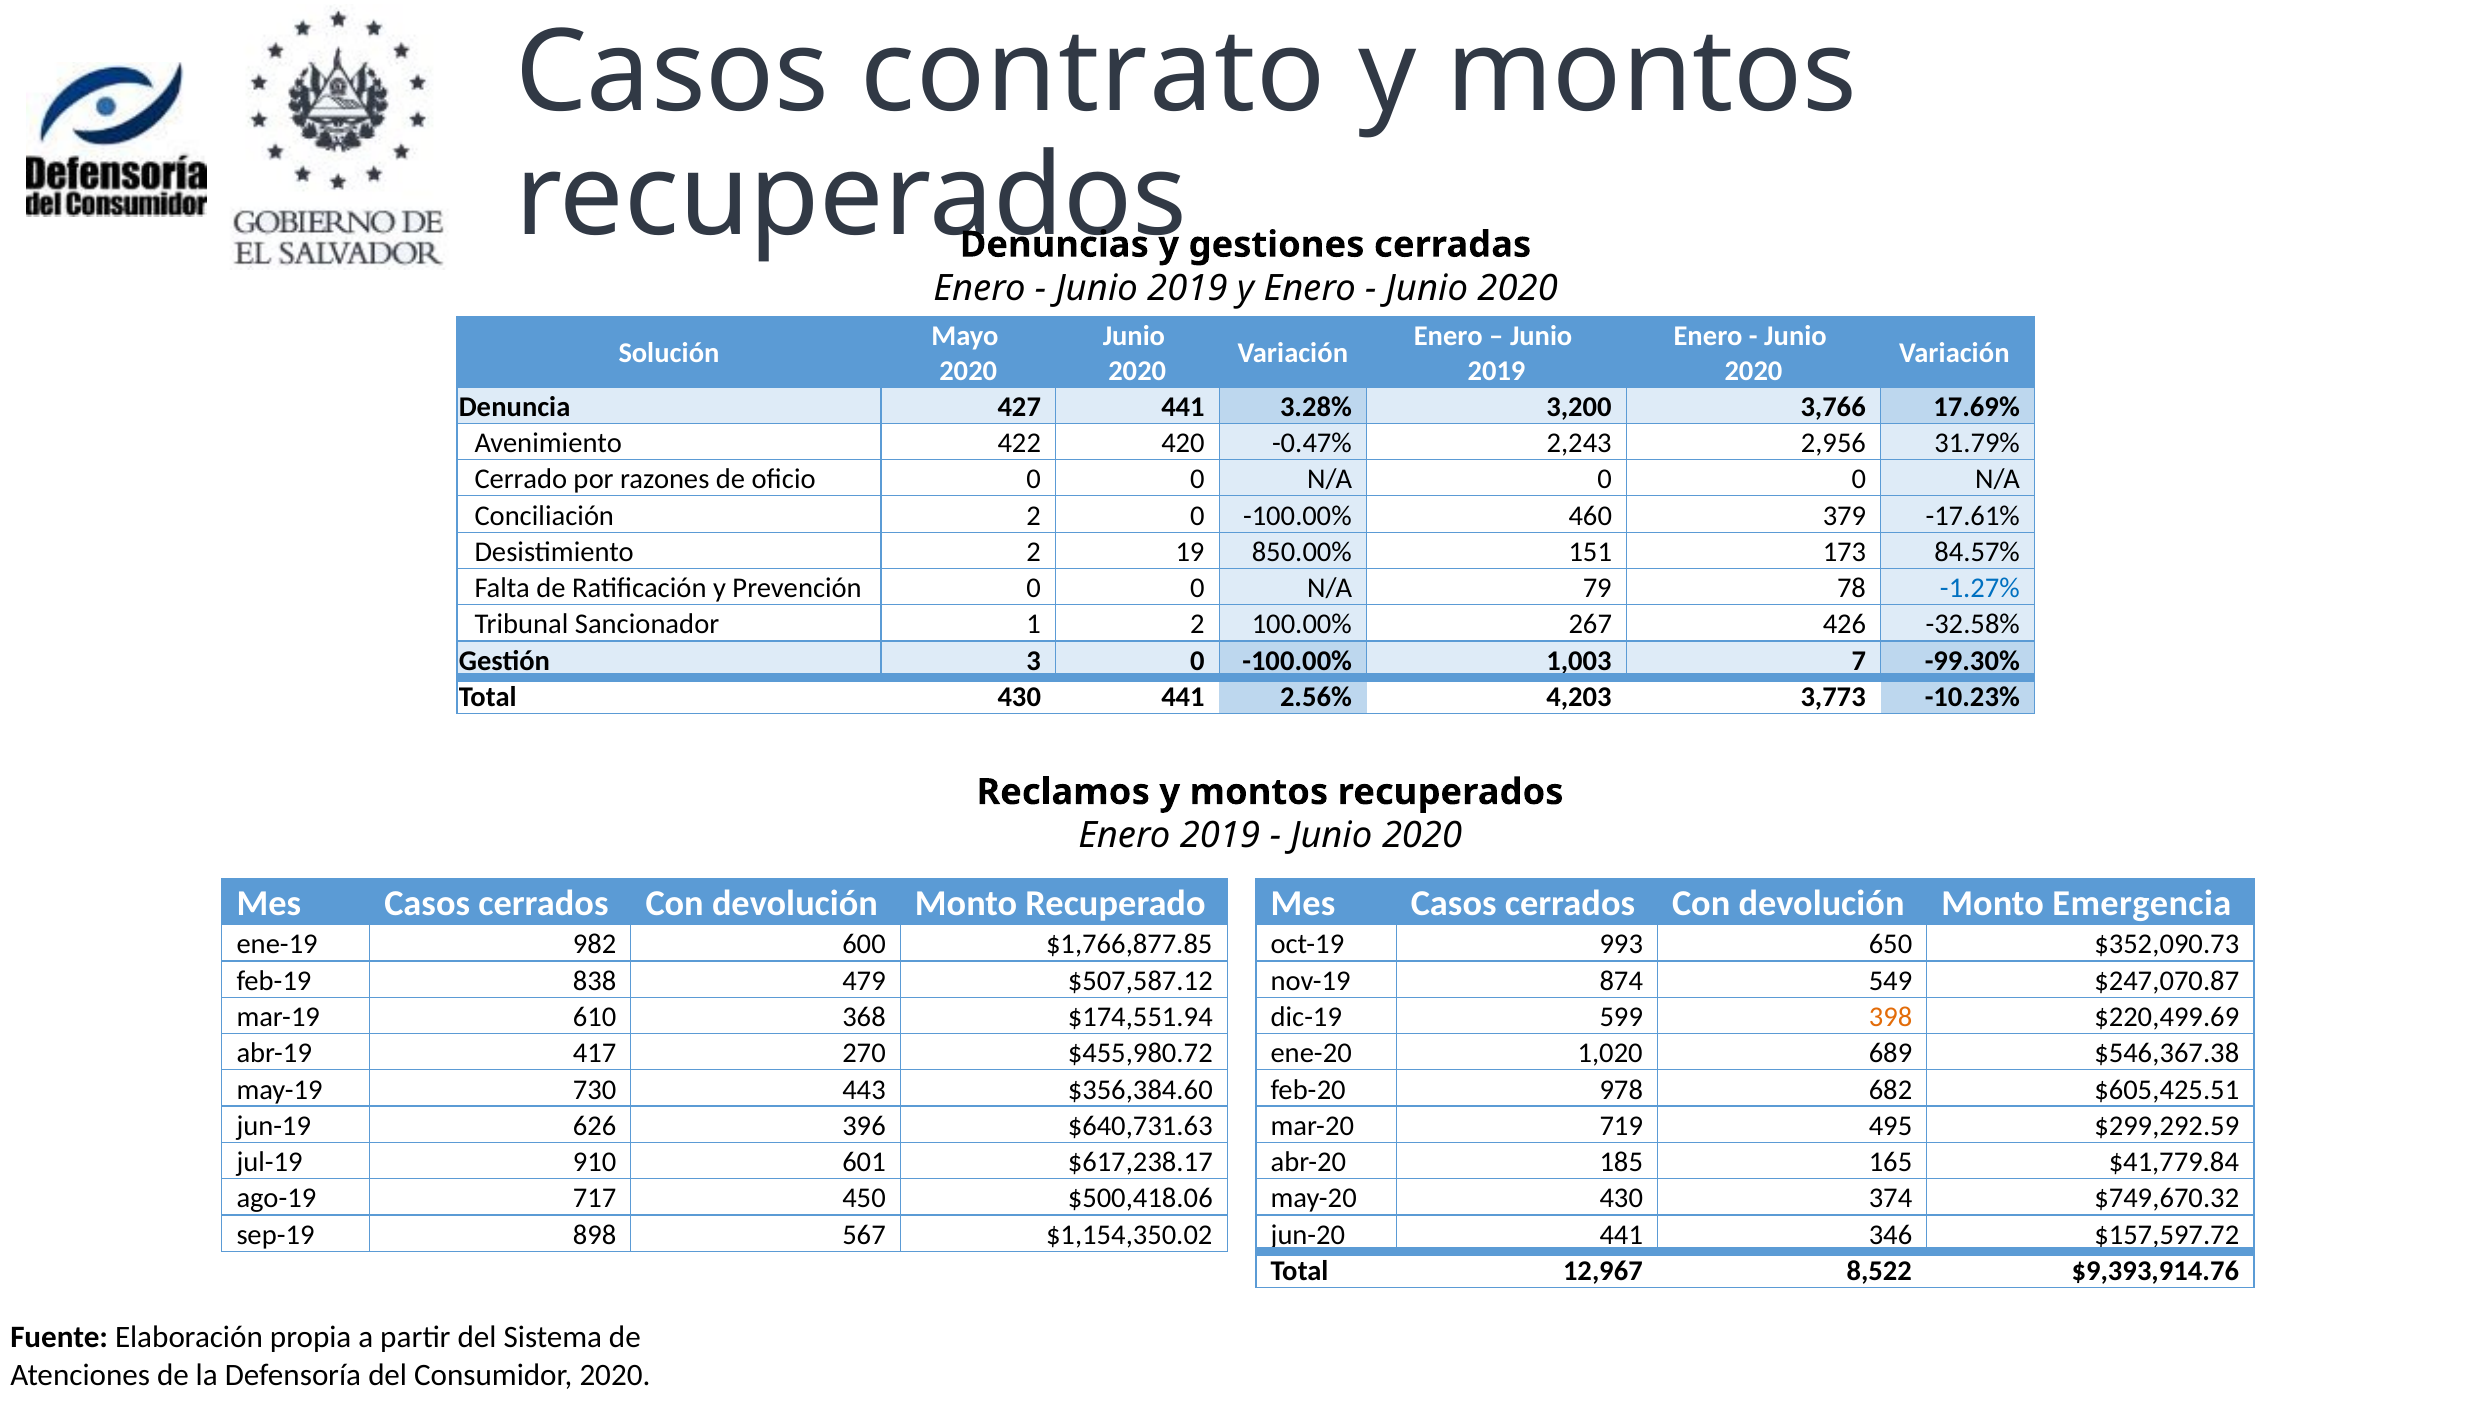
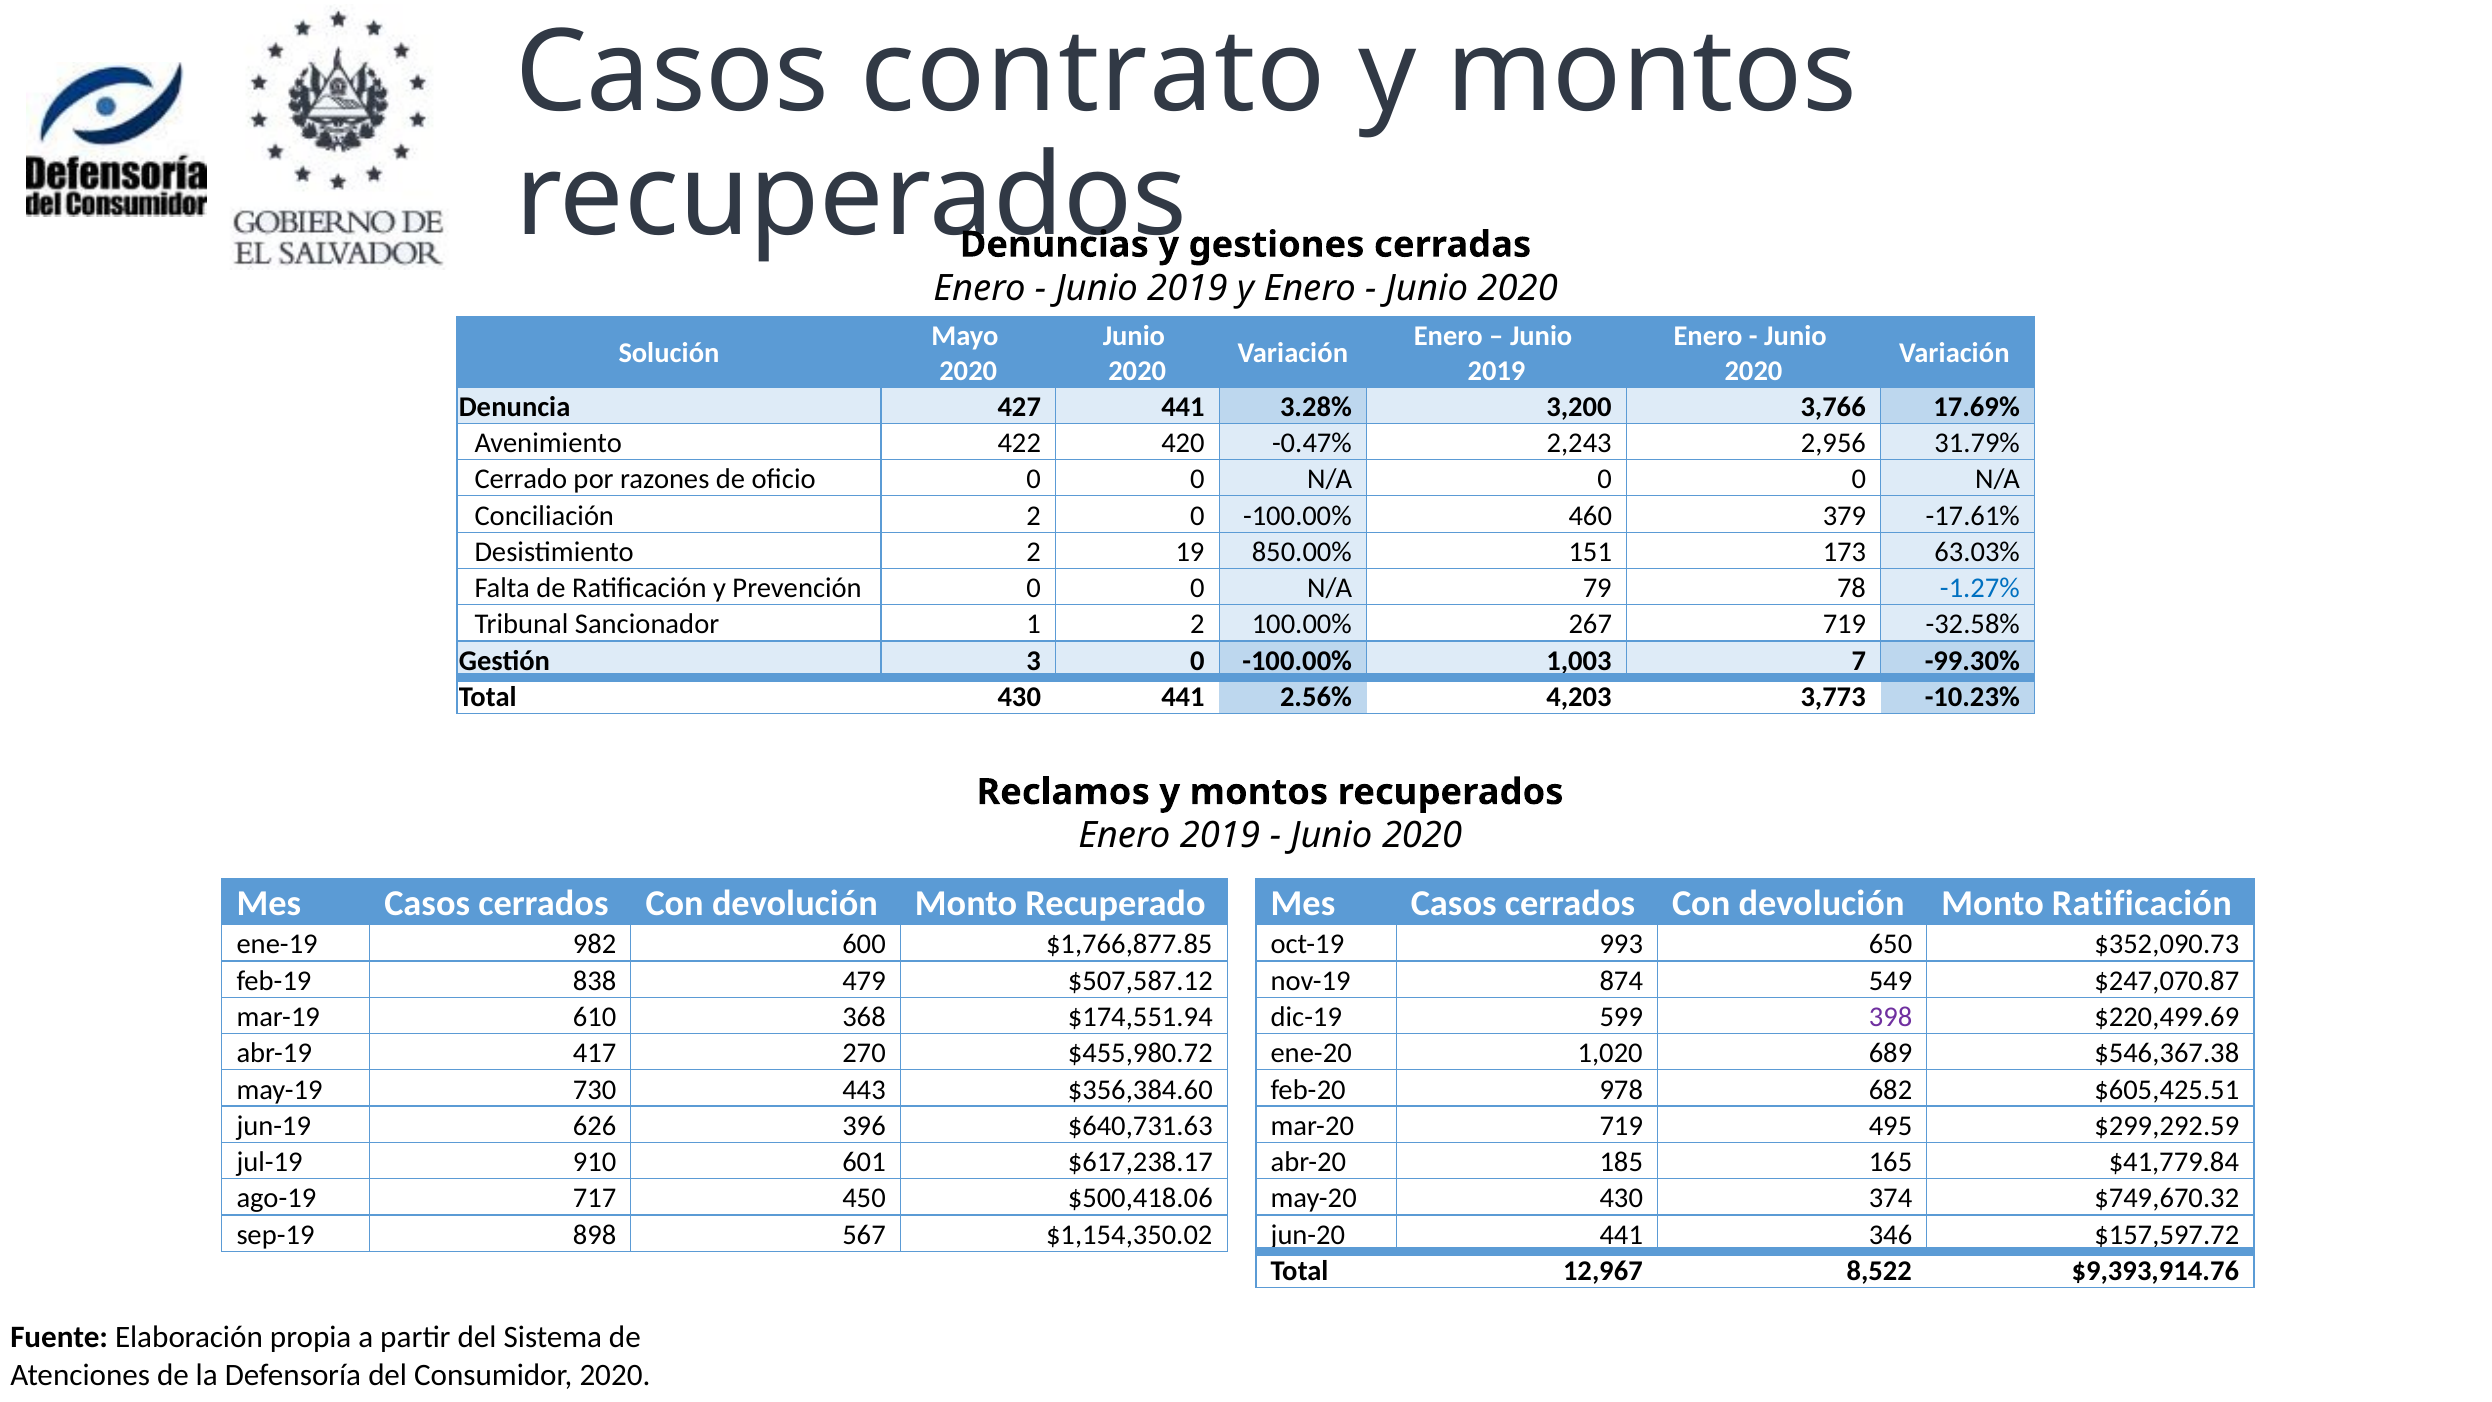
84.57%: 84.57% -> 63.03%
267 426: 426 -> 719
Monto Emergencia: Emergencia -> Ratificación
398 colour: orange -> purple
